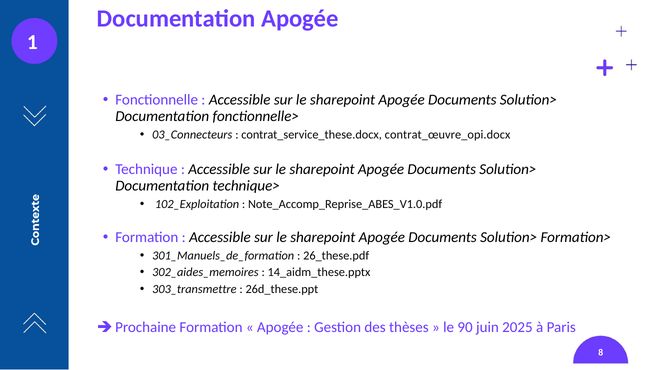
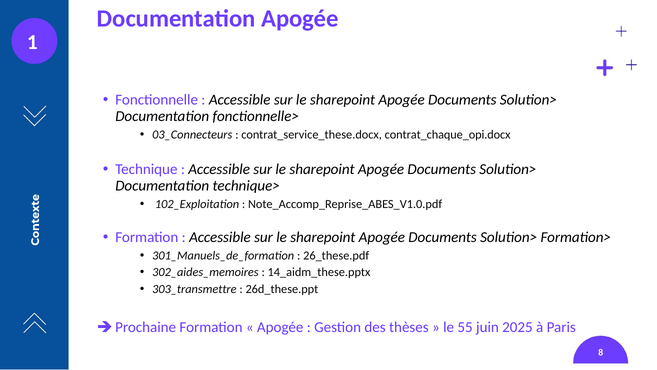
contrat_œuvre_opi.docx: contrat_œuvre_opi.docx -> contrat_chaque_opi.docx
90: 90 -> 55
